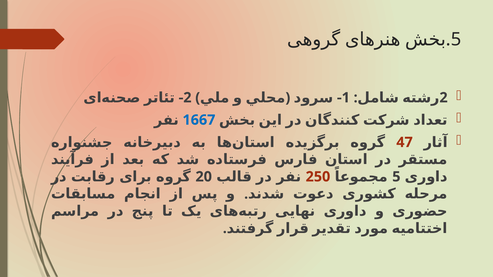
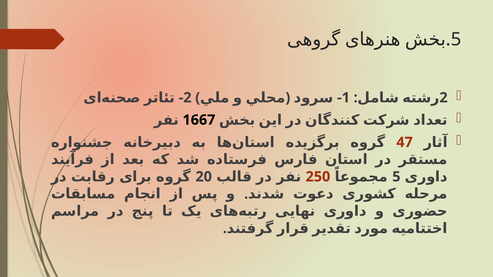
1667 colour: blue -> black
